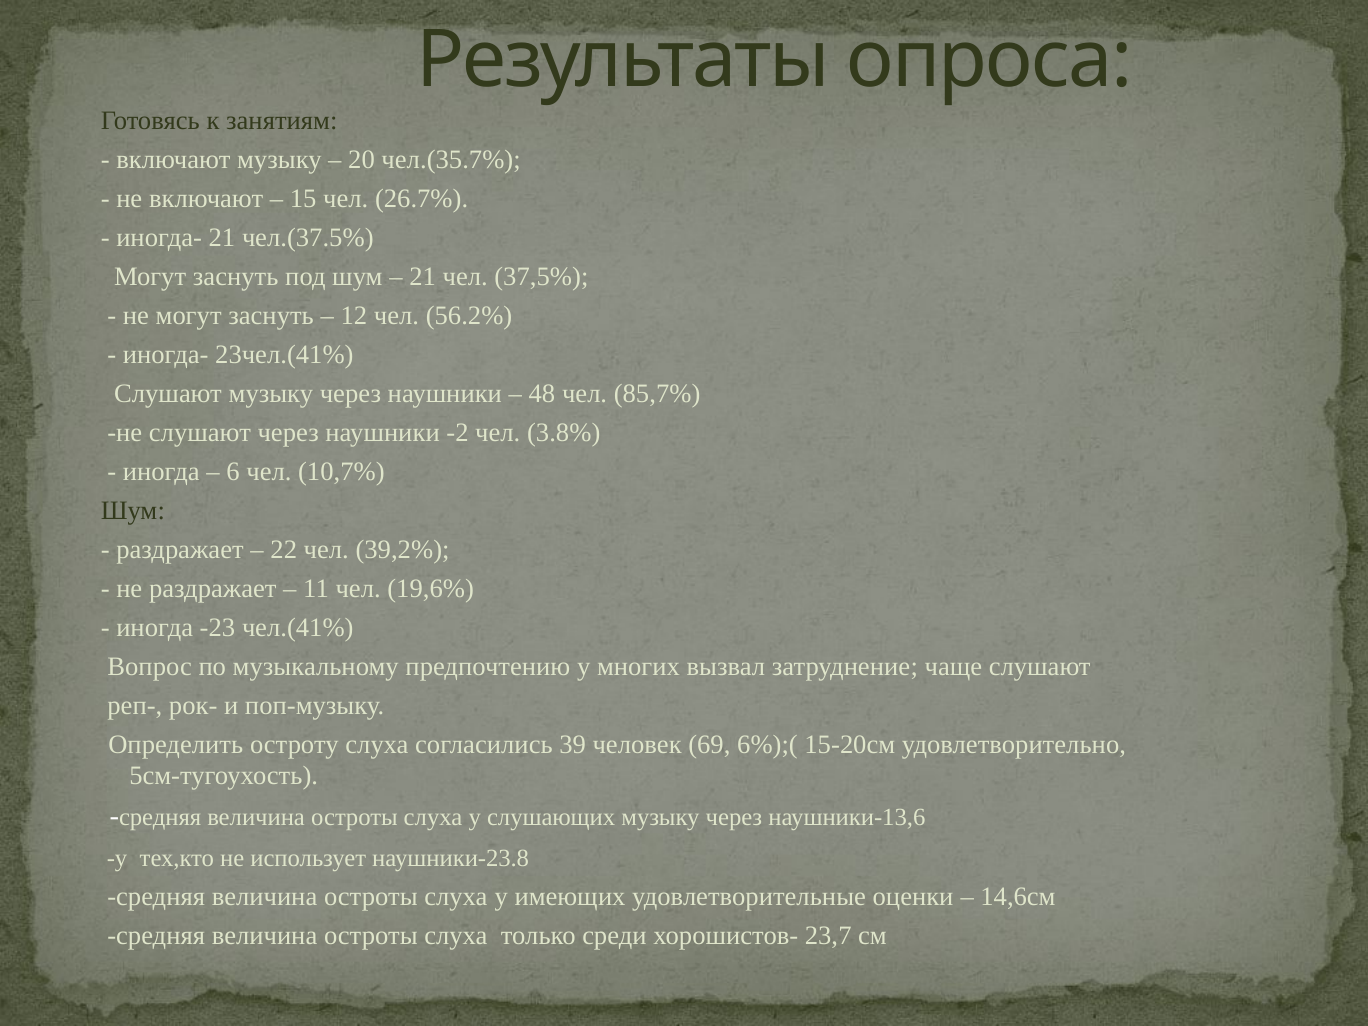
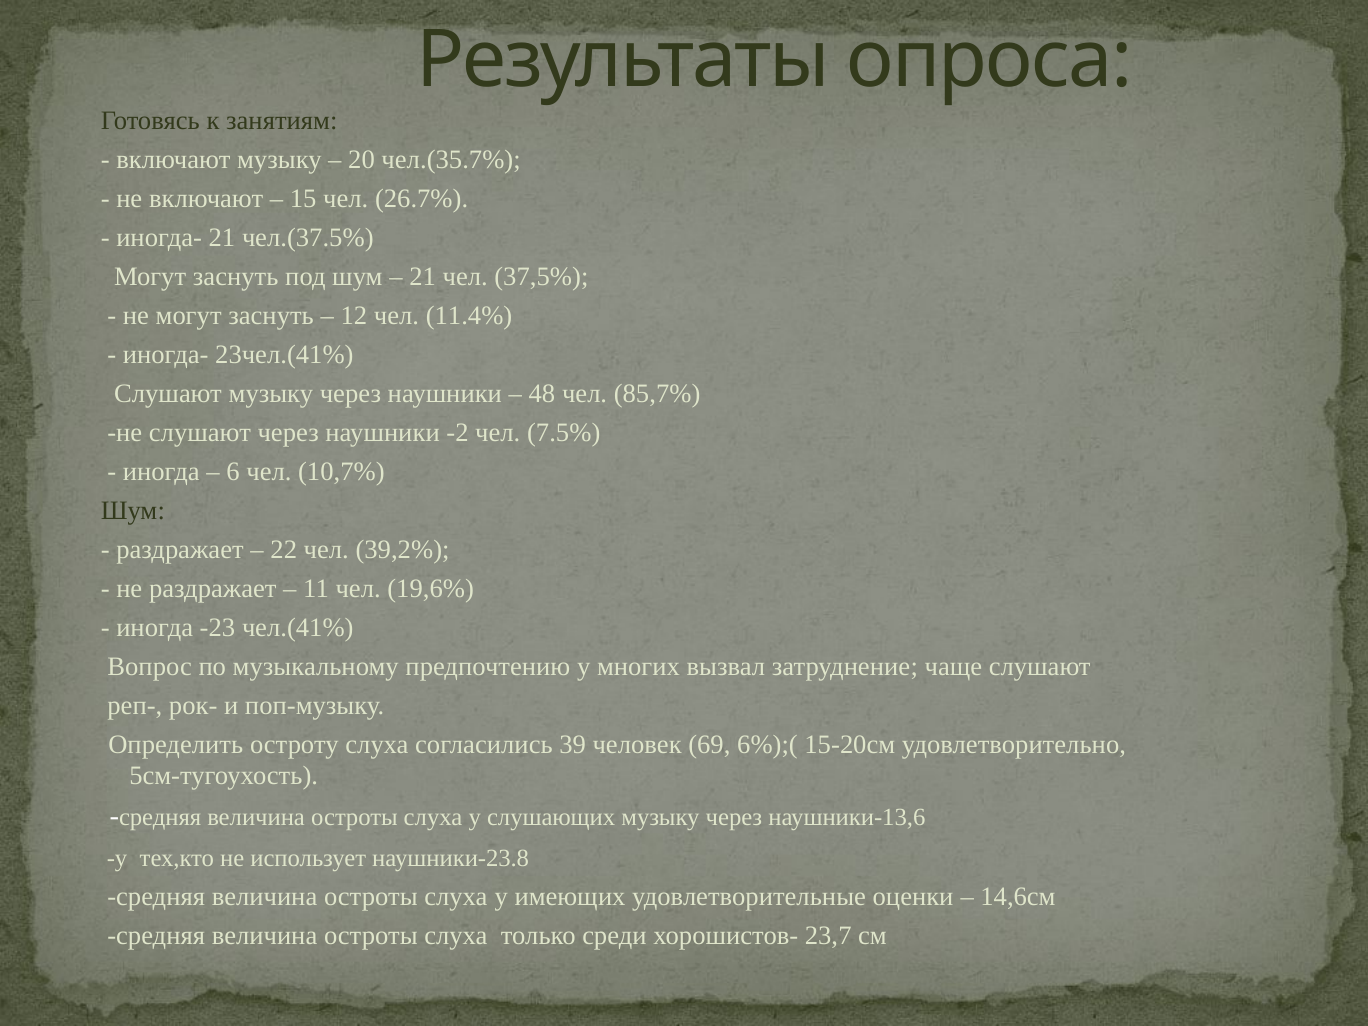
56.2%: 56.2% -> 11.4%
3.8%: 3.8% -> 7.5%
